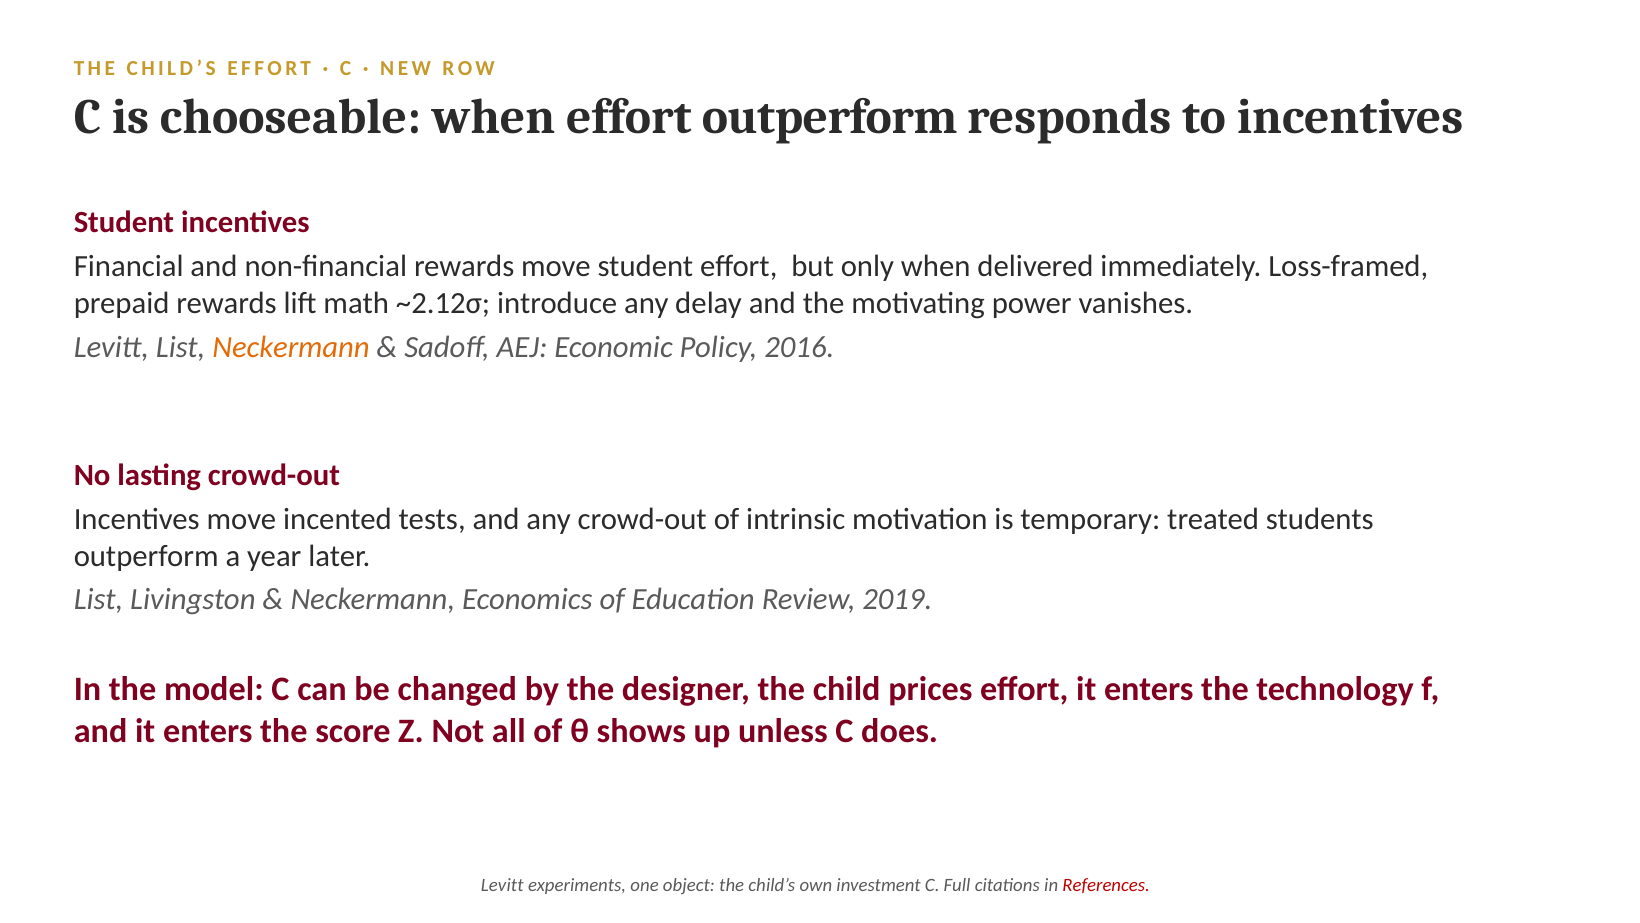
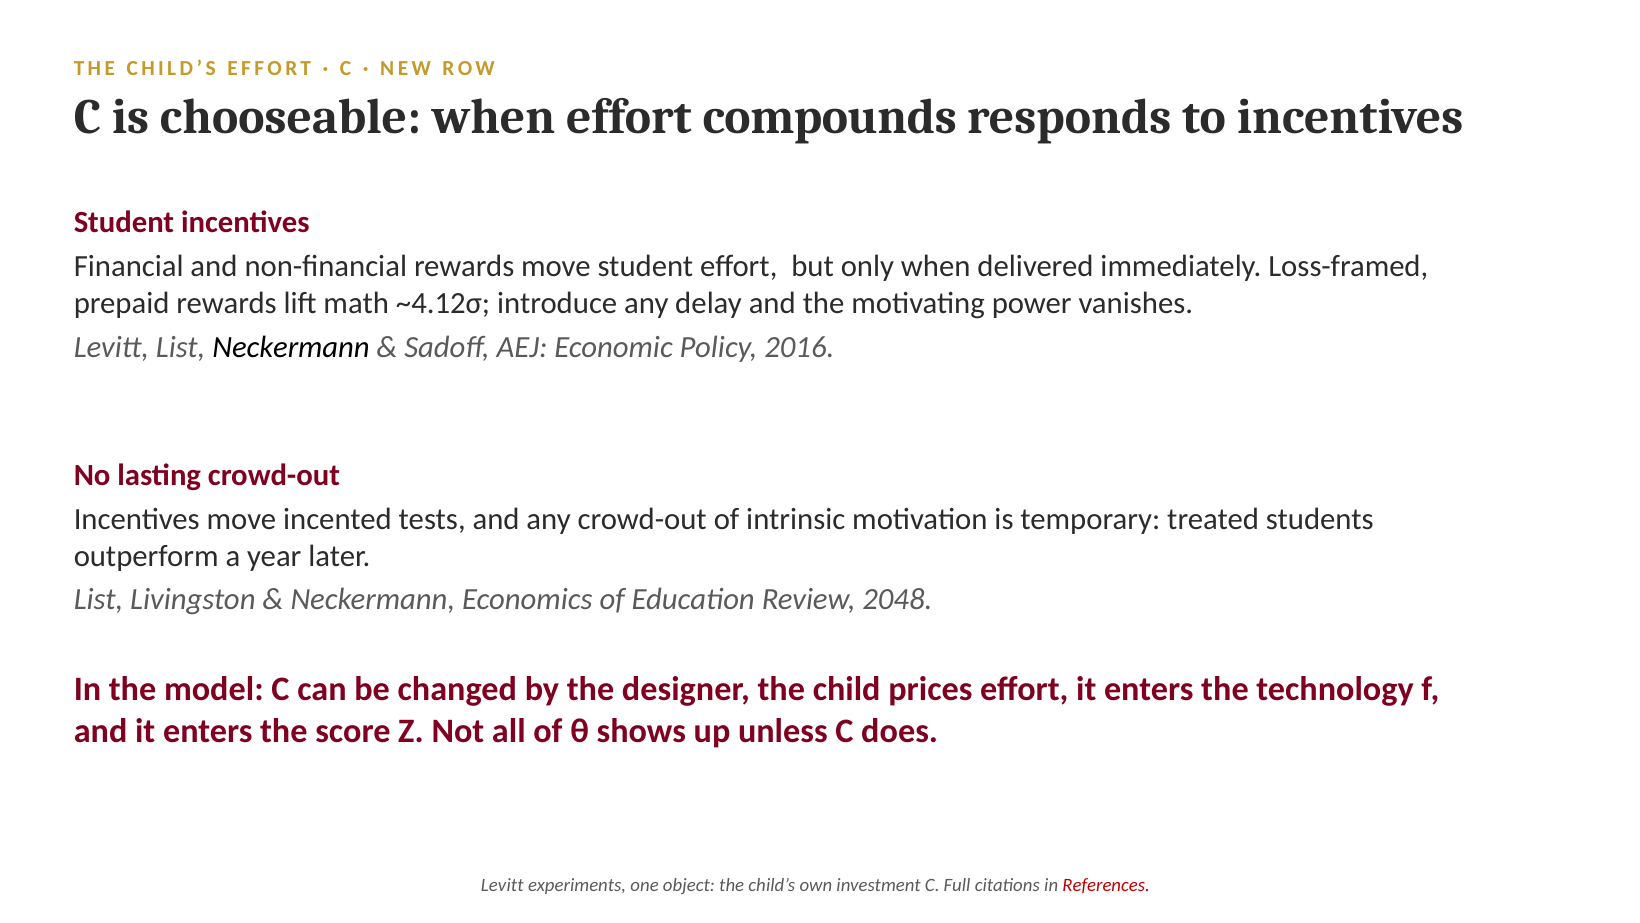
effort outperform: outperform -> compounds
~2.12σ: ~2.12σ -> ~4.12σ
Neckermann at (291, 347) colour: orange -> black
2019: 2019 -> 2048
